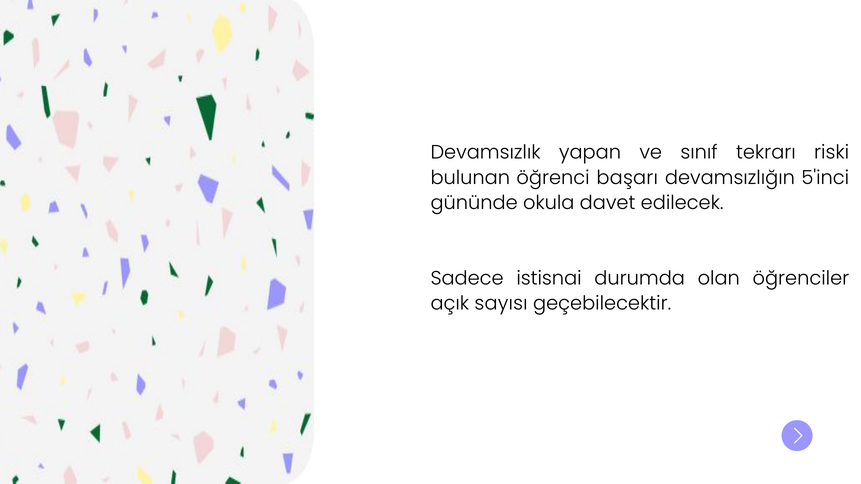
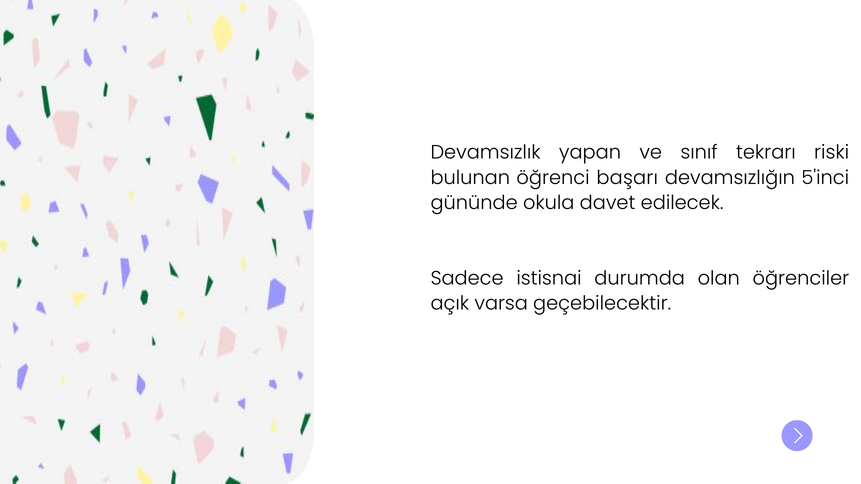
sayısı: sayısı -> varsa
